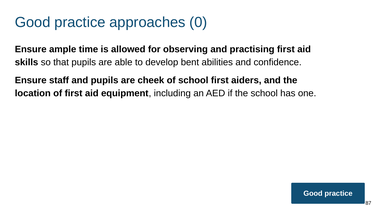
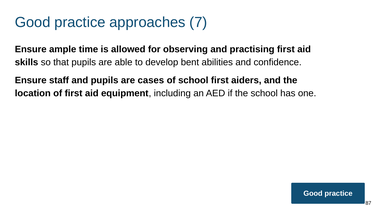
0: 0 -> 7
cheek: cheek -> cases
